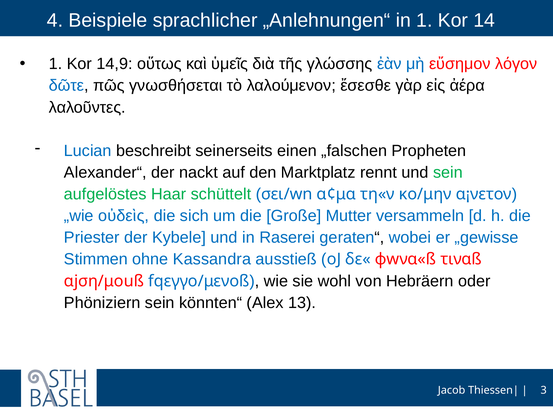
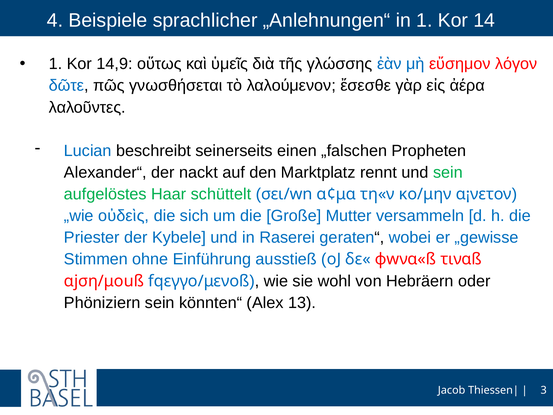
Kassandra: Kassandra -> Einführung
